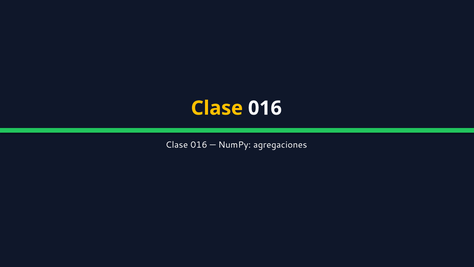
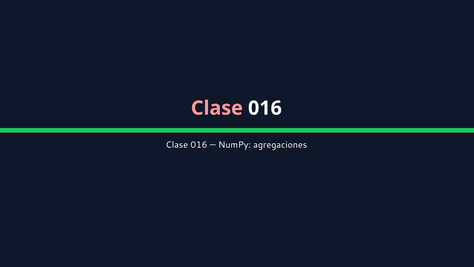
Clase at (217, 108) colour: yellow -> pink
